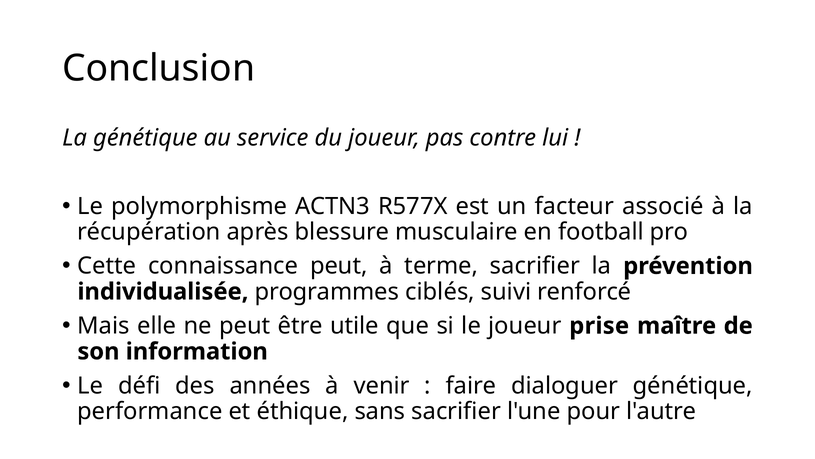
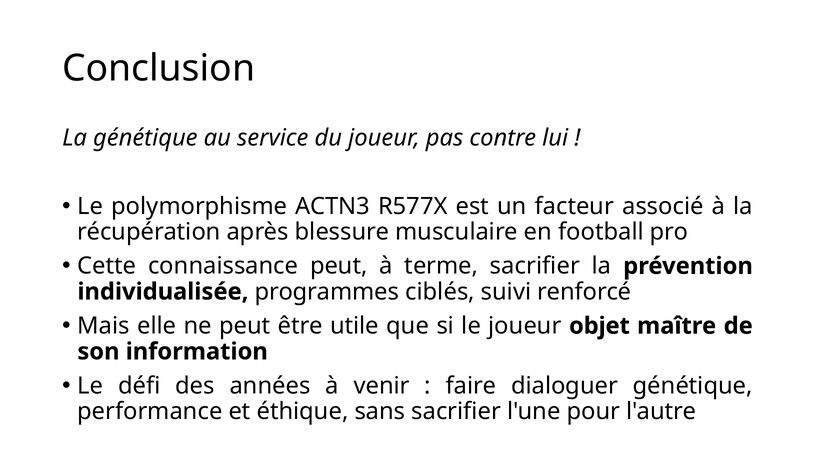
prise: prise -> objet
